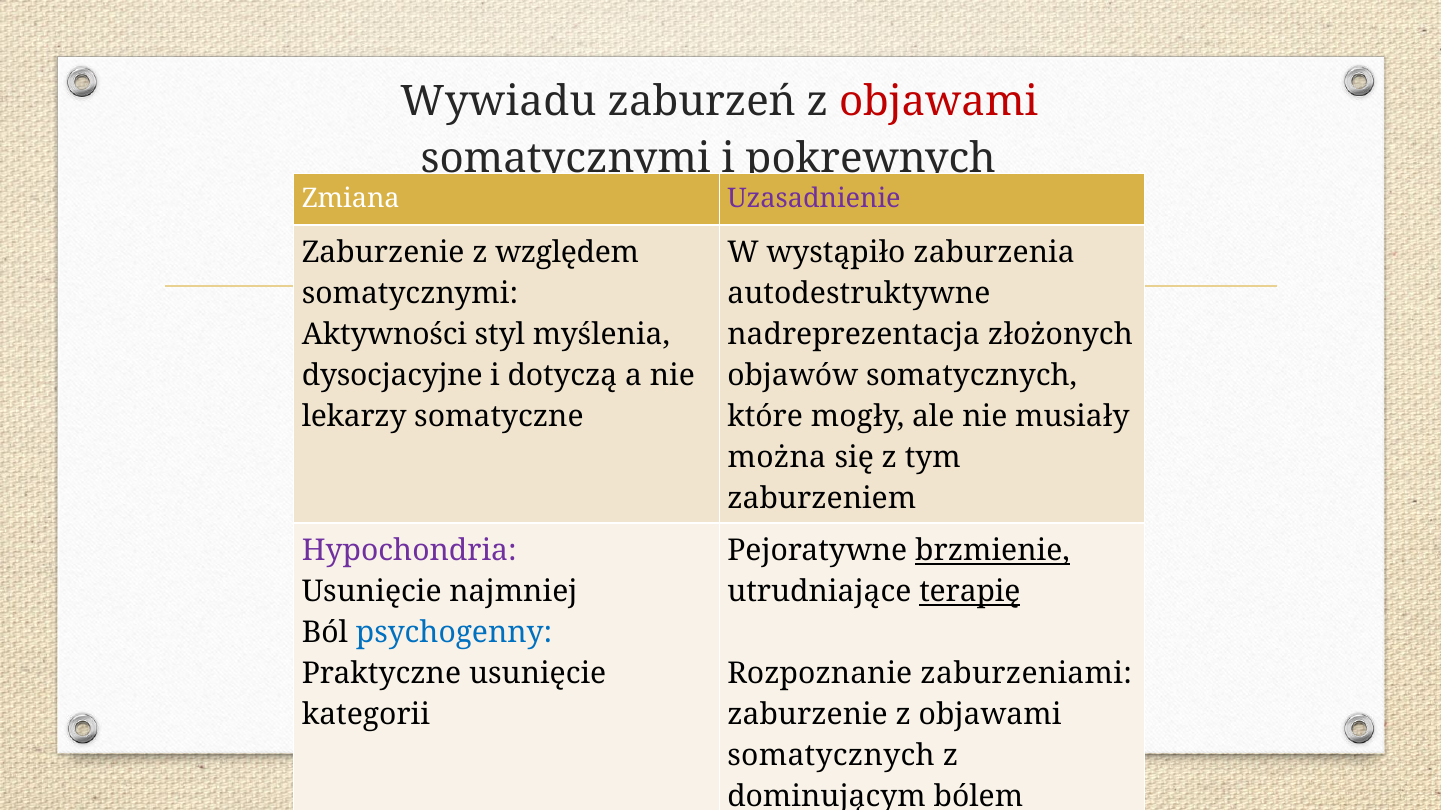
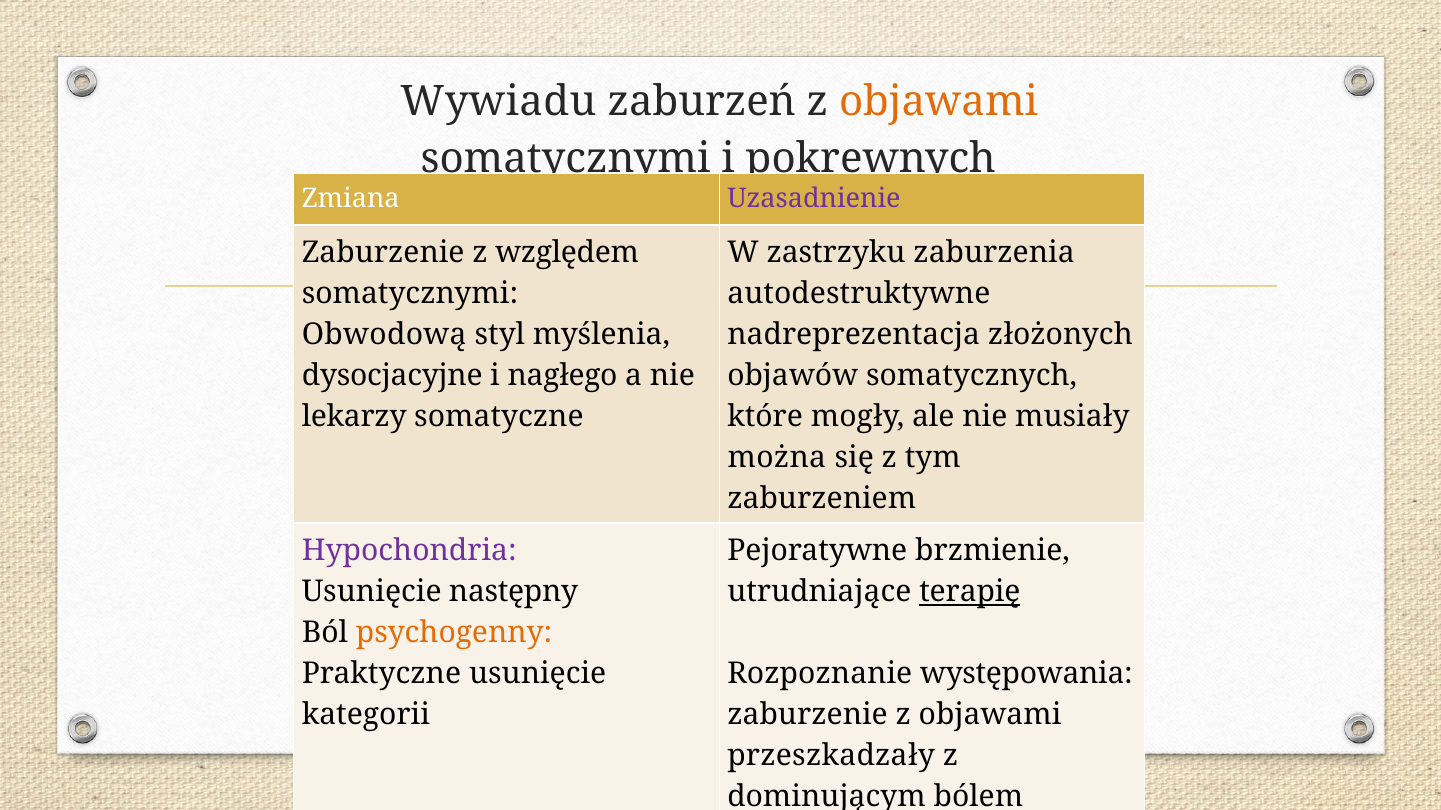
objawami at (939, 101) colour: red -> orange
wystąpiło: wystąpiło -> zastrzyku
Aktywności: Aktywności -> Obwodową
dotyczą: dotyczą -> nagłego
brzmienie underline: present -> none
najmniej: najmniej -> następny
psychogenny colour: blue -> orange
zaburzeniami: zaburzeniami -> występowania
somatycznych at (831, 756): somatycznych -> przeszkadzały
